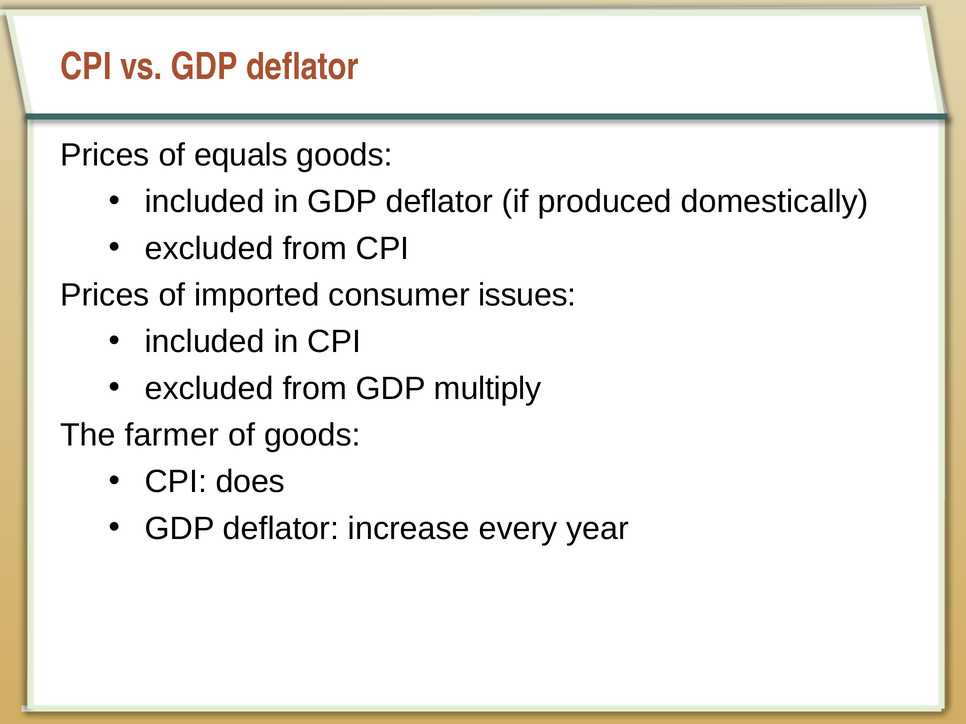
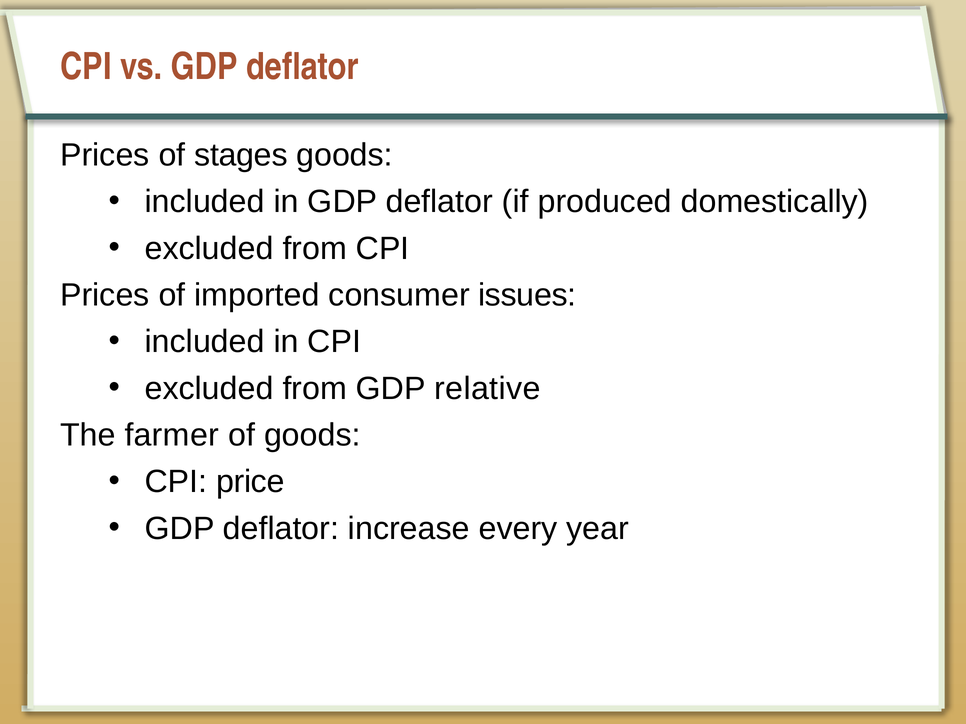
equals: equals -> stages
multiply: multiply -> relative
does: does -> price
